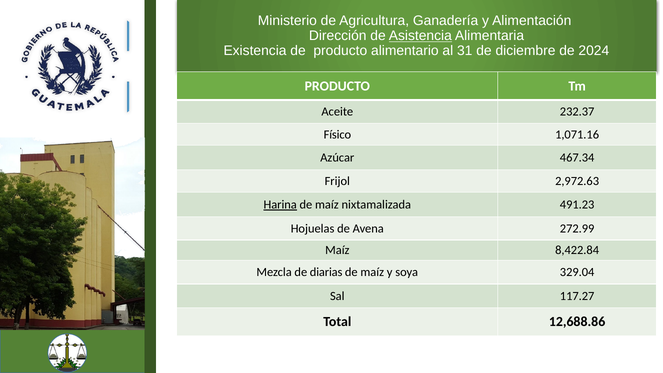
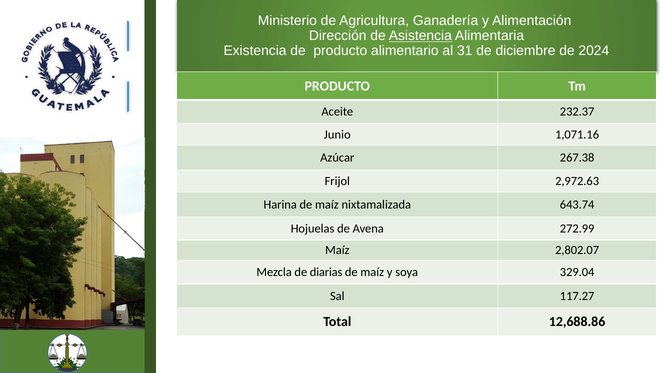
Físico: Físico -> Junio
467.34: 467.34 -> 267.38
Harina underline: present -> none
491.23: 491.23 -> 643.74
8,422.84: 8,422.84 -> 2,802.07
